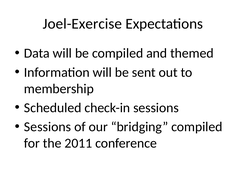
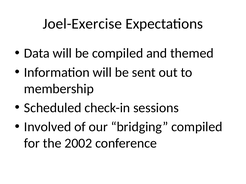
Sessions at (48, 127): Sessions -> Involved
2011: 2011 -> 2002
